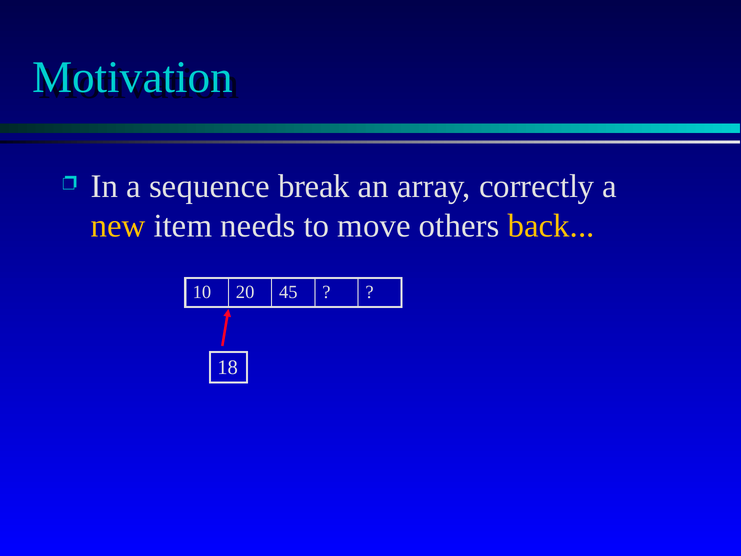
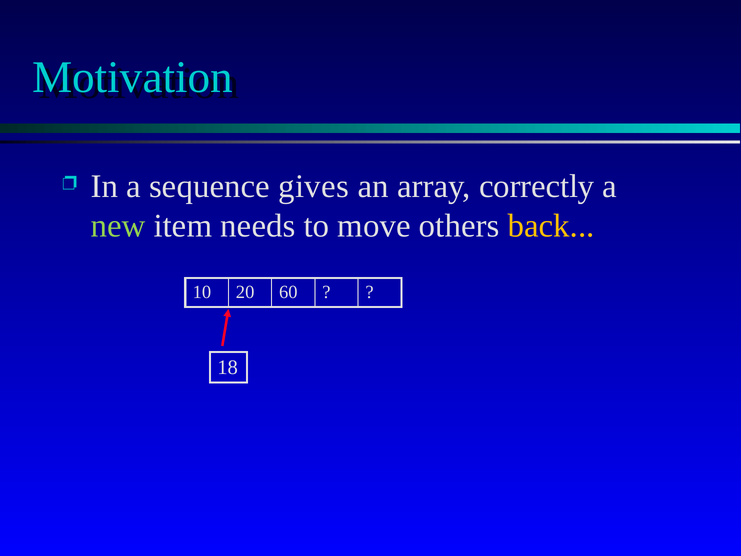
break: break -> gives
new colour: yellow -> light green
45: 45 -> 60
